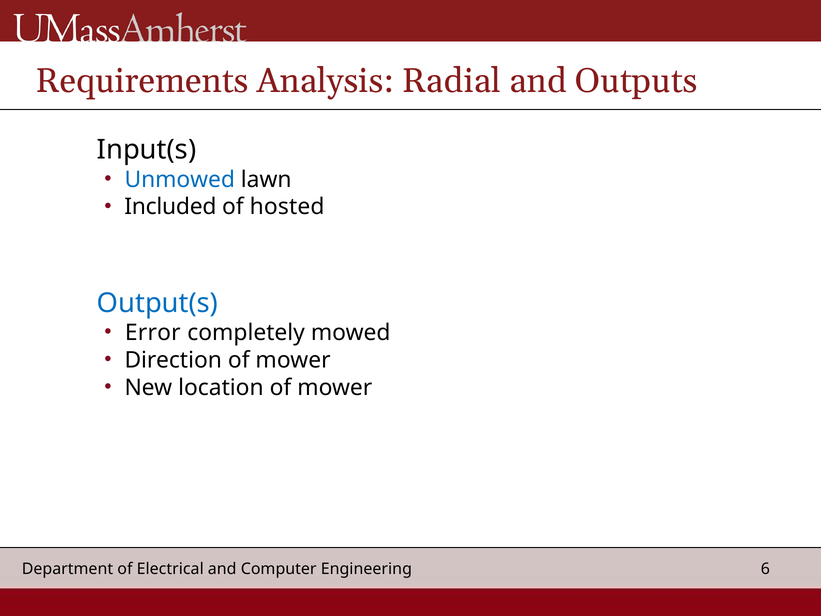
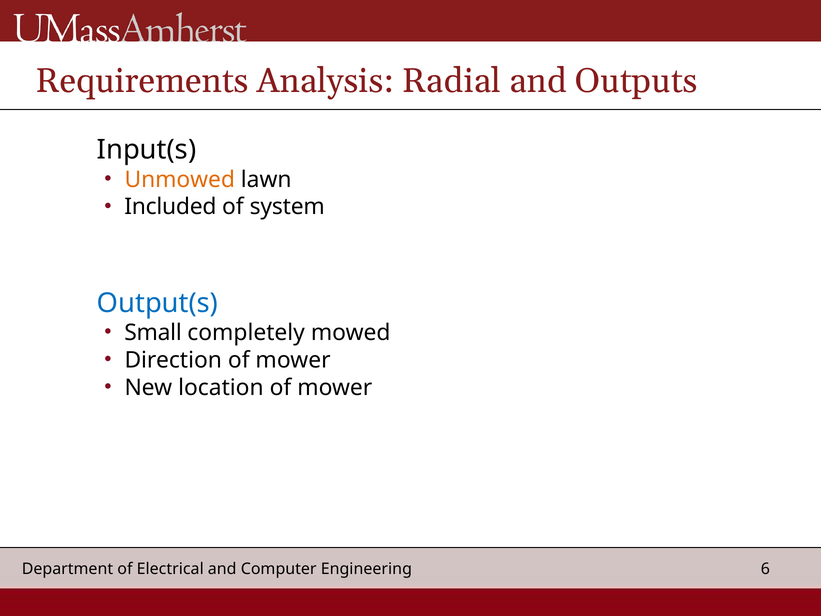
Unmowed colour: blue -> orange
hosted: hosted -> system
Error: Error -> Small
